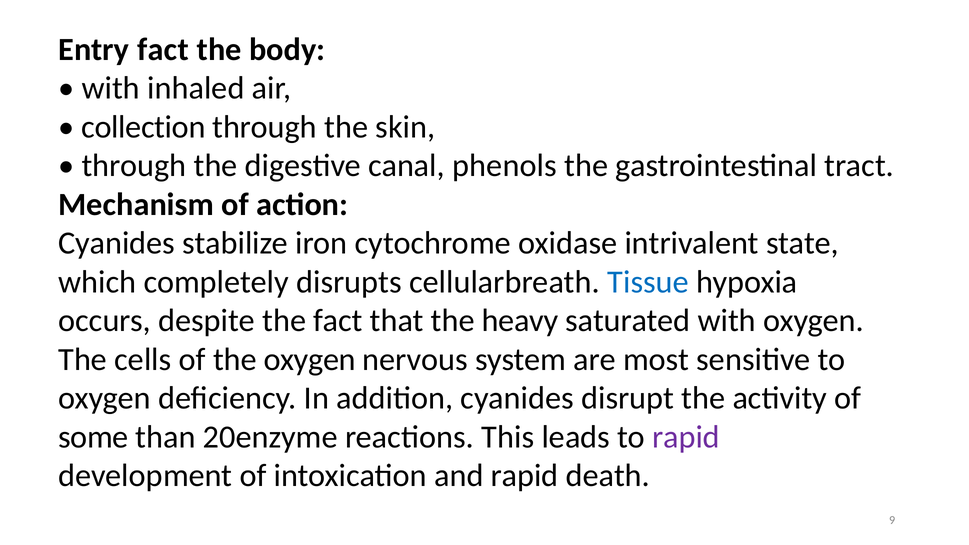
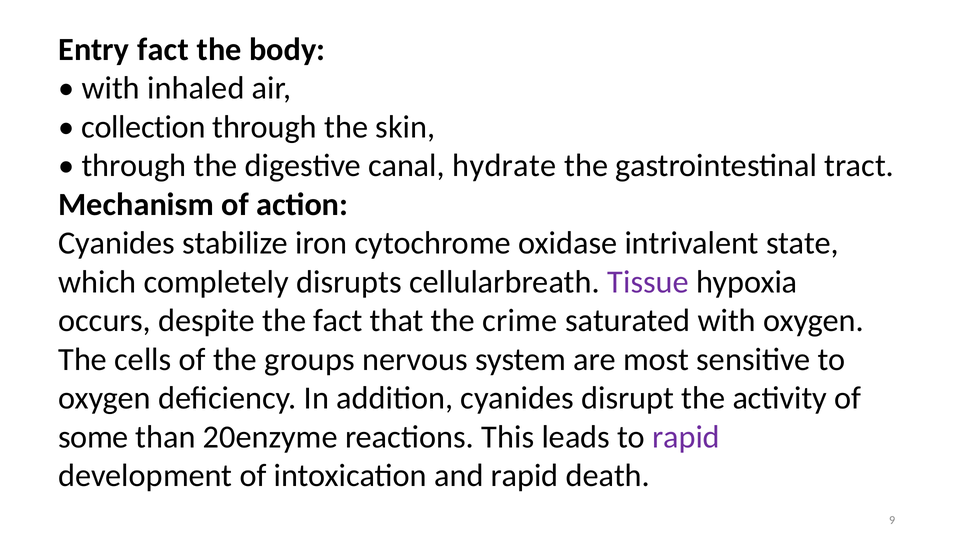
phenols: phenols -> hydrate
Tissue colour: blue -> purple
heavy: heavy -> crime
the oxygen: oxygen -> groups
